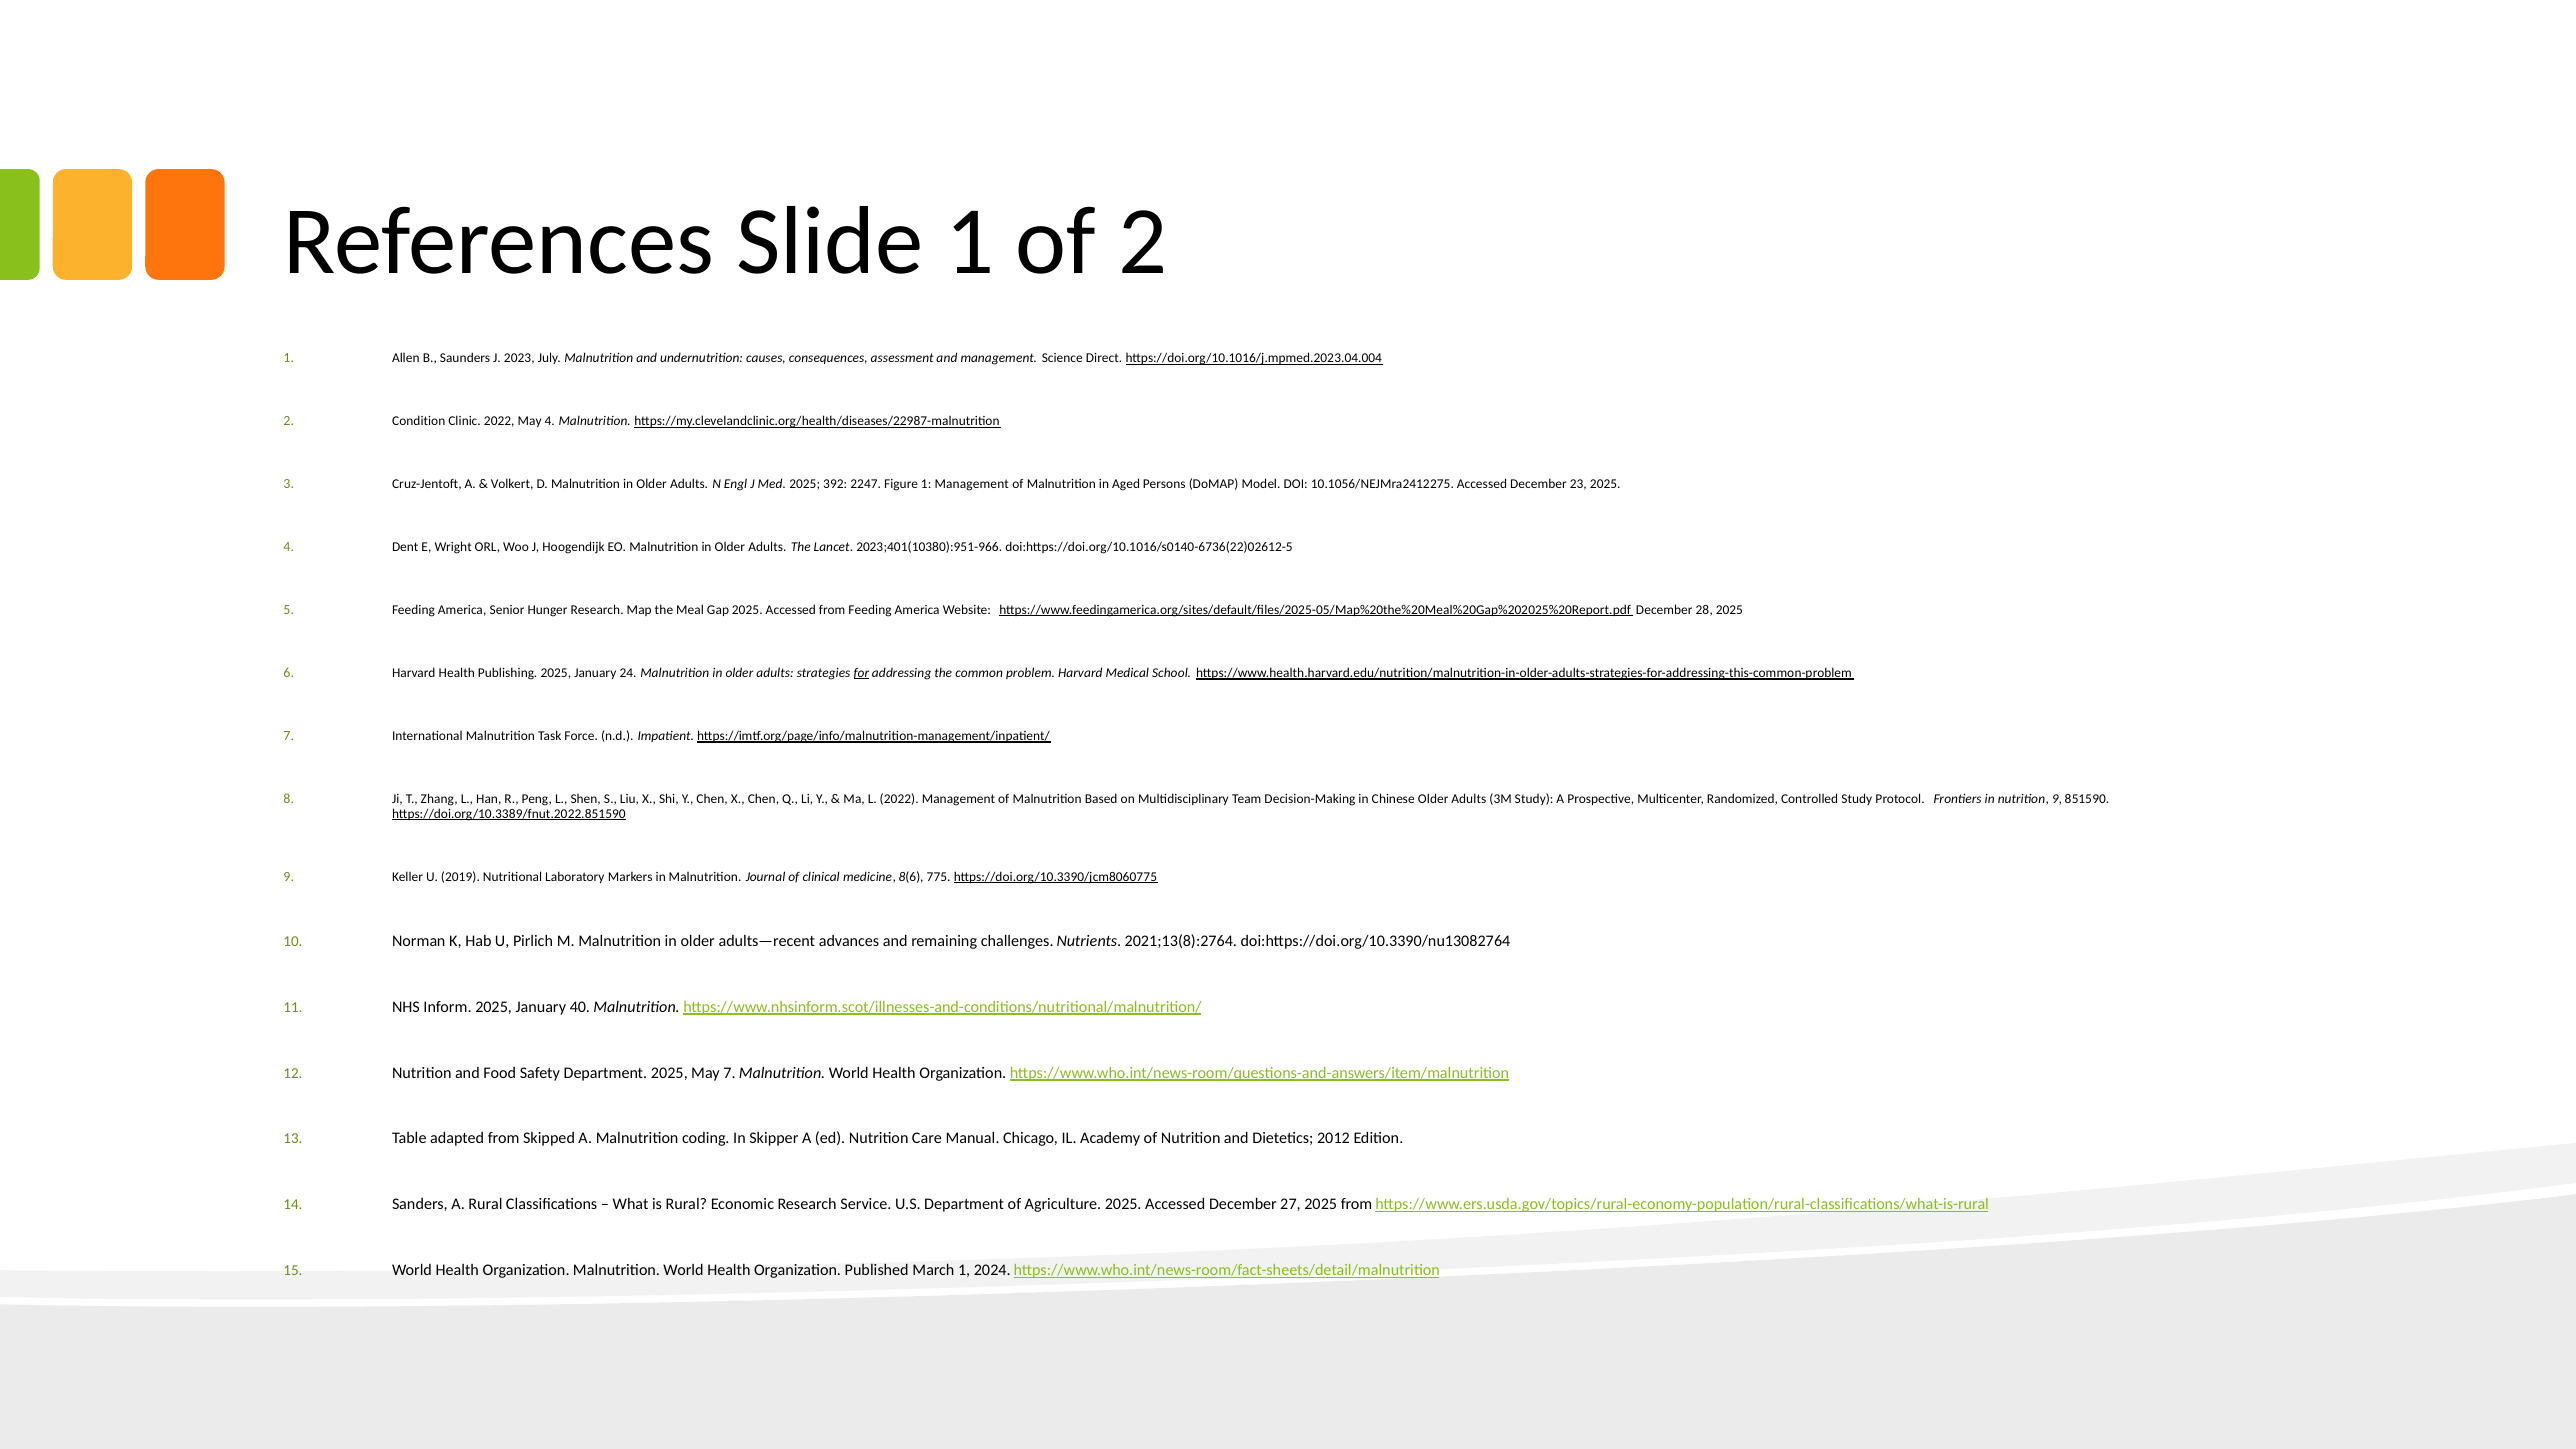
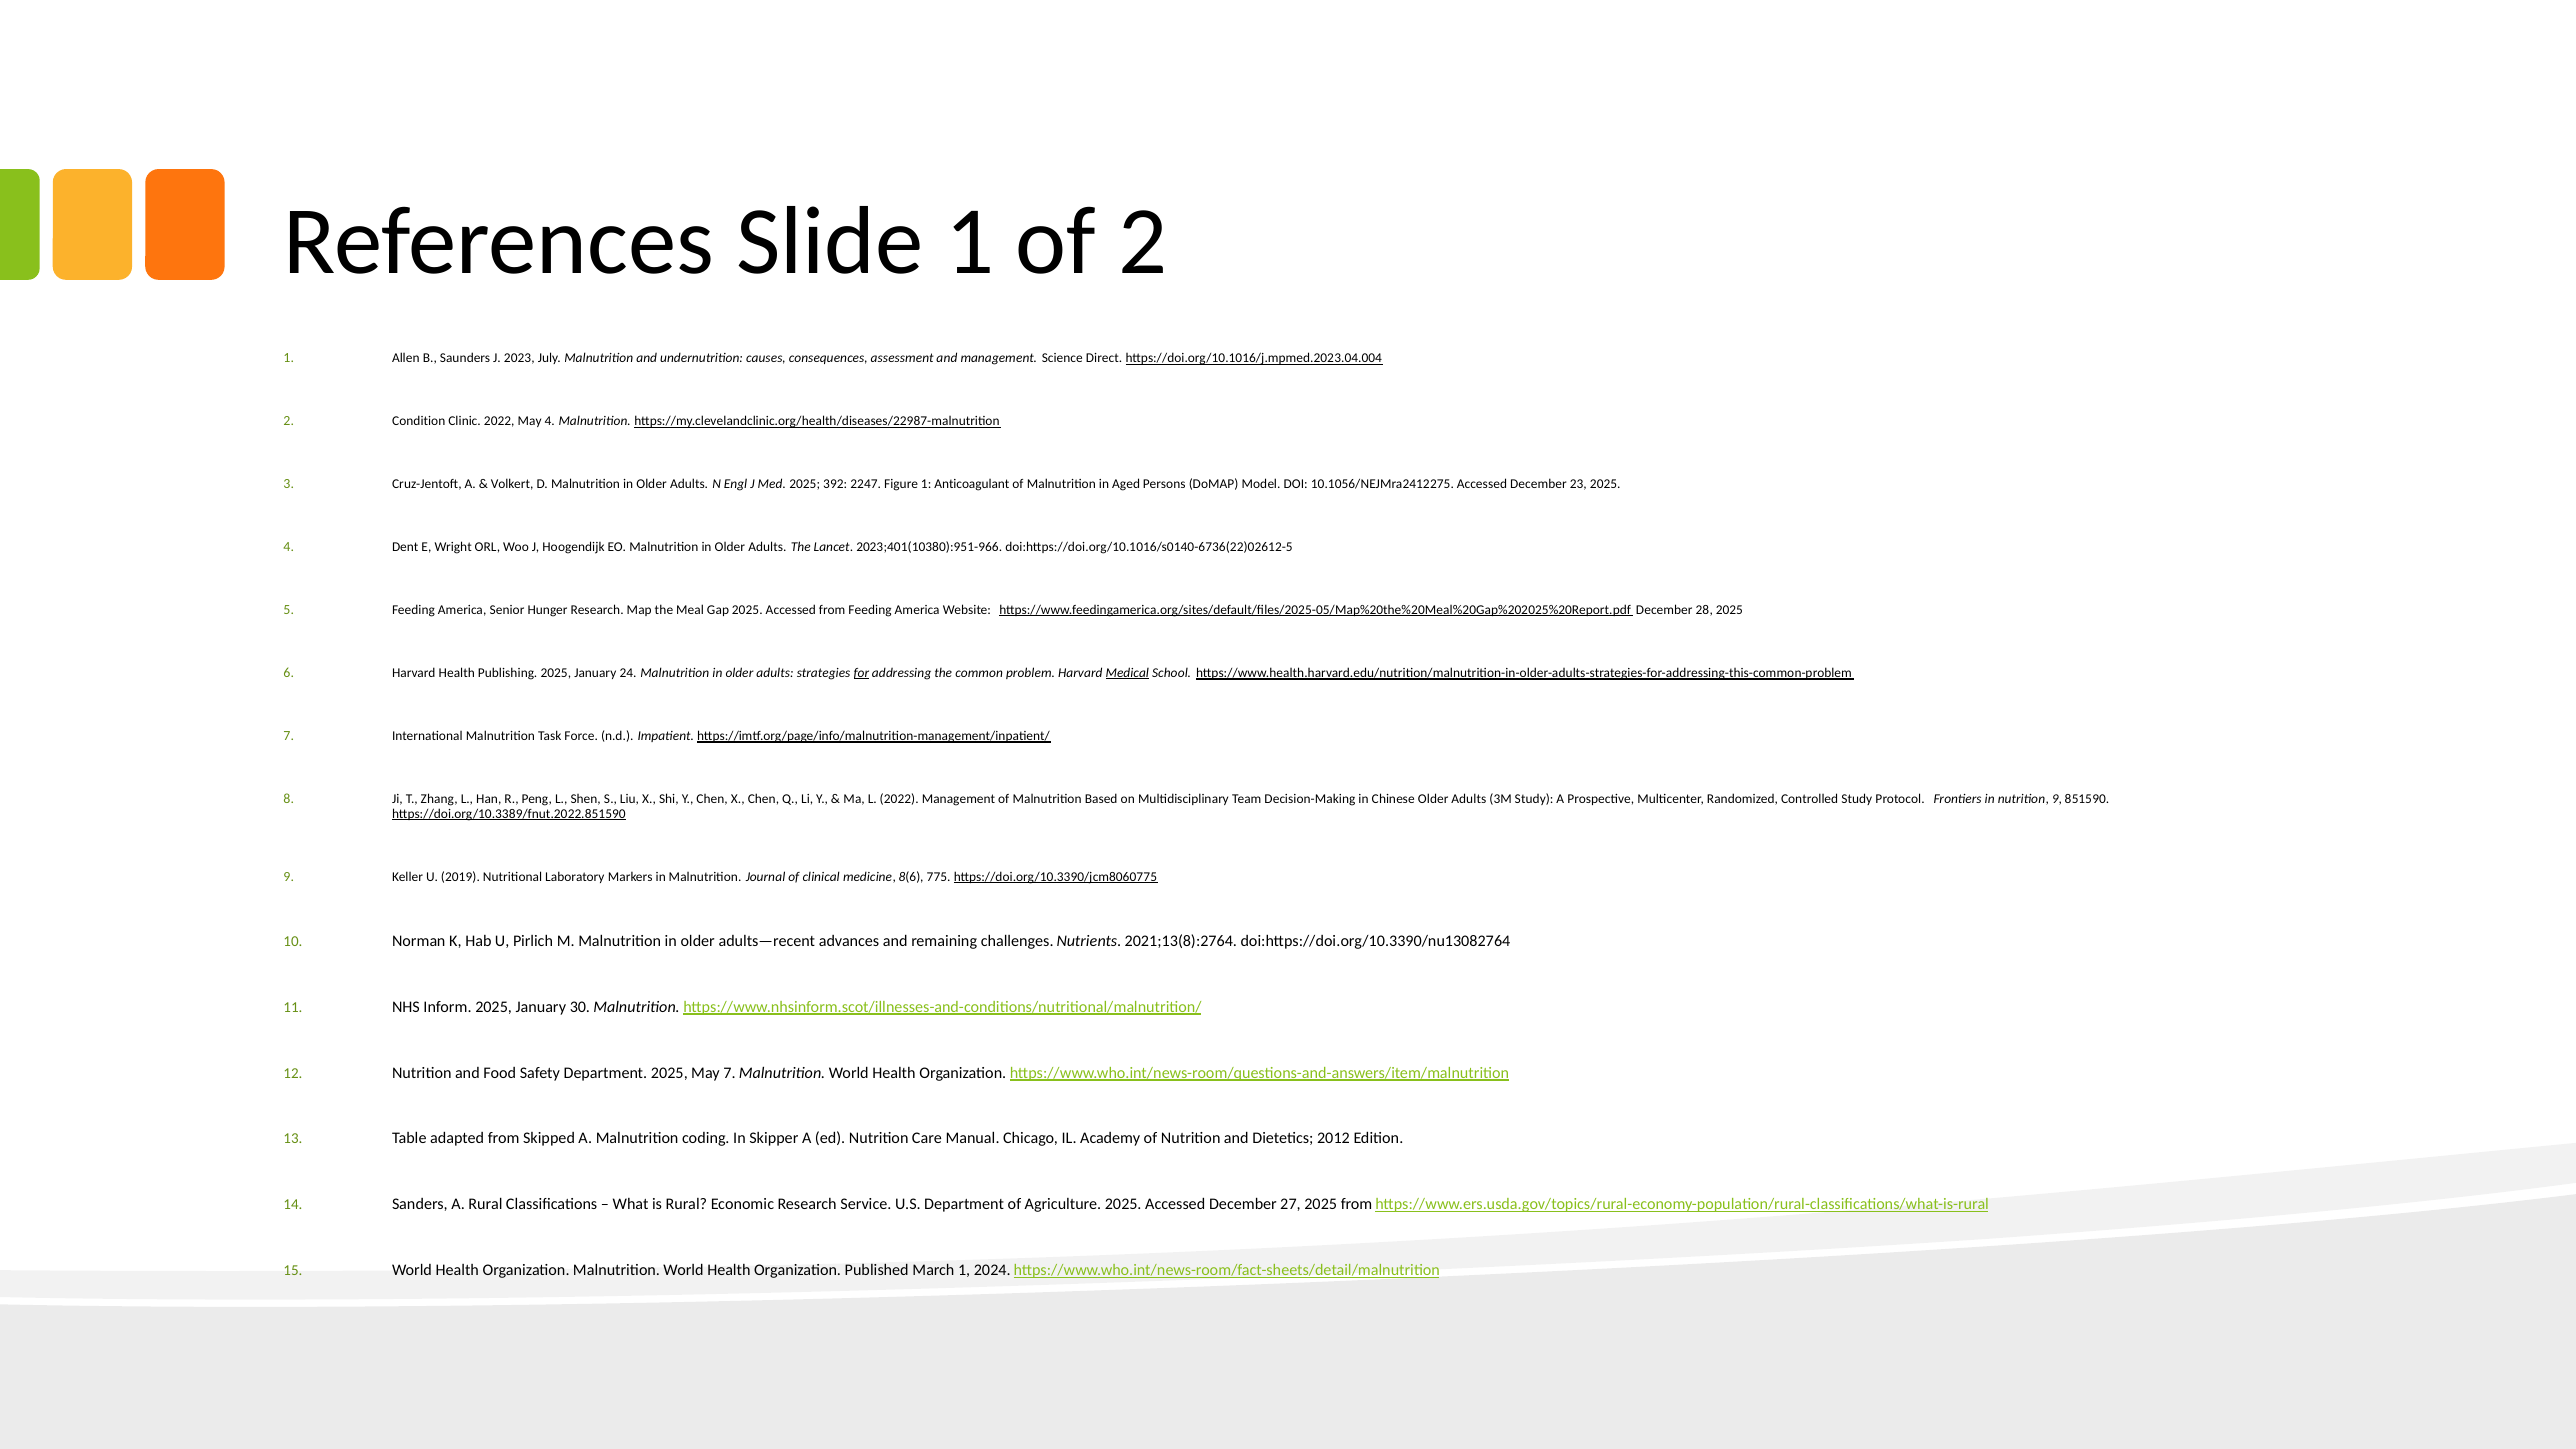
1 Management: Management -> Anticoagulant
Medical underline: none -> present
40: 40 -> 30
